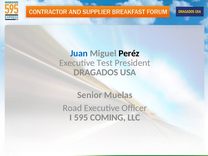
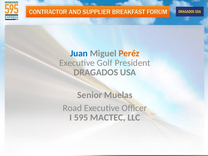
Peréz colour: black -> orange
Test: Test -> Golf
COMING: COMING -> MACTEC
